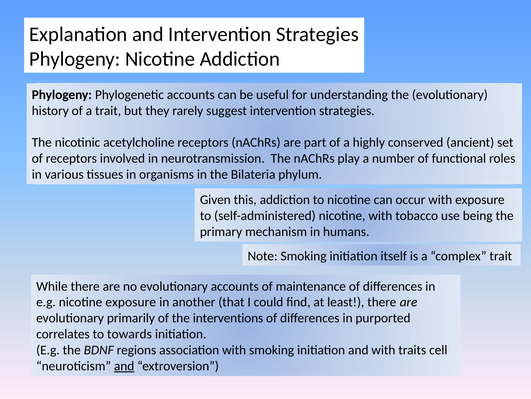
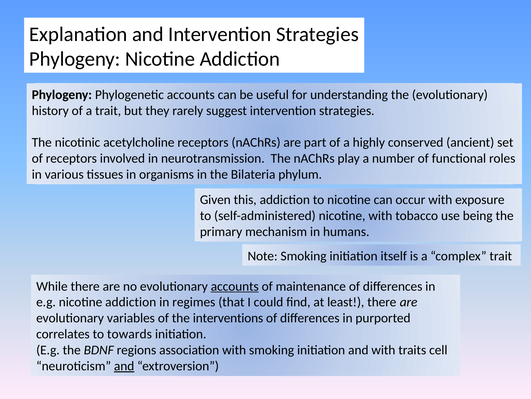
accounts at (235, 286) underline: none -> present
e.g nicotine exposure: exposure -> addiction
another: another -> regimes
primarily: primarily -> variables
